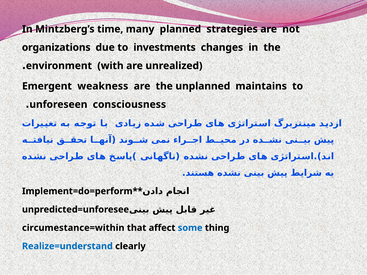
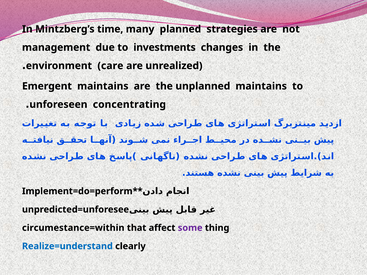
organizations: organizations -> management
with: with -> care
Emergent weakness: weakness -> maintains
consciousness: consciousness -> concentrating
some colour: blue -> purple
